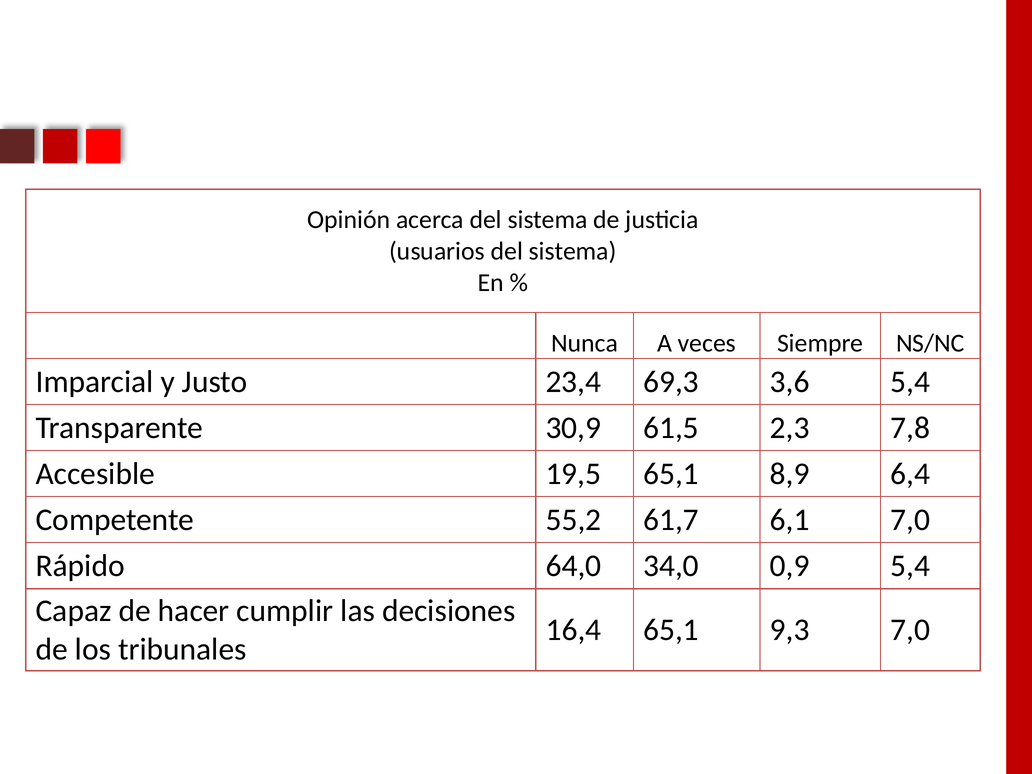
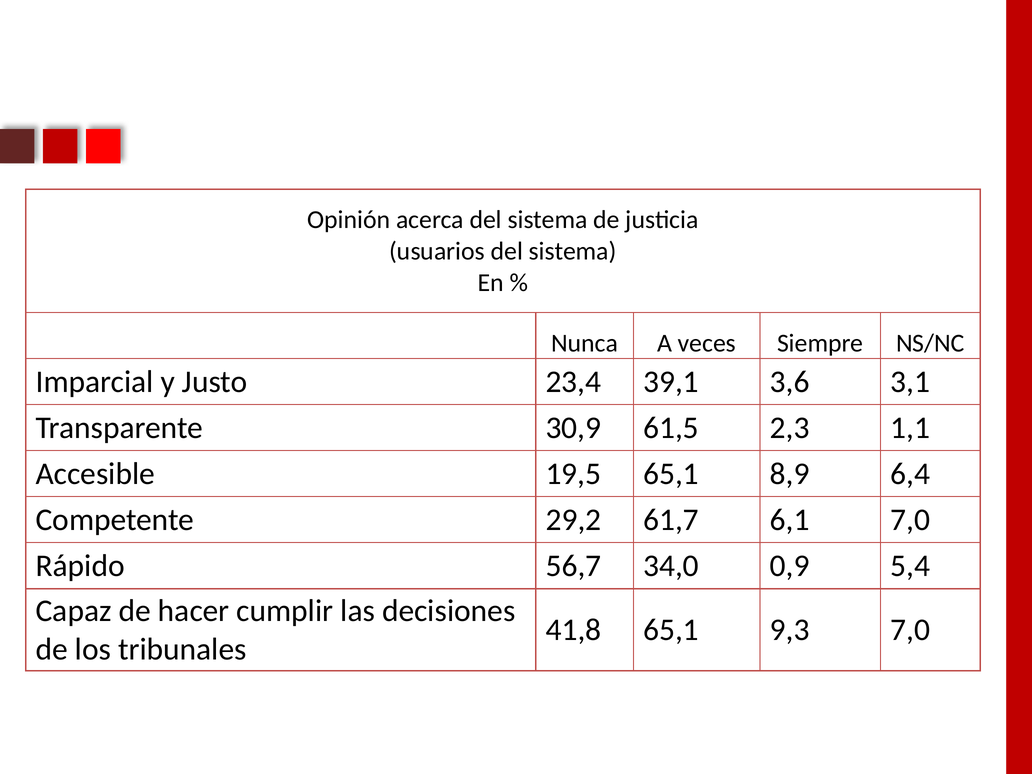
69,3: 69,3 -> 39,1
3,6 5,4: 5,4 -> 3,1
7,8: 7,8 -> 1,1
55,2: 55,2 -> 29,2
64,0: 64,0 -> 56,7
16,4: 16,4 -> 41,8
